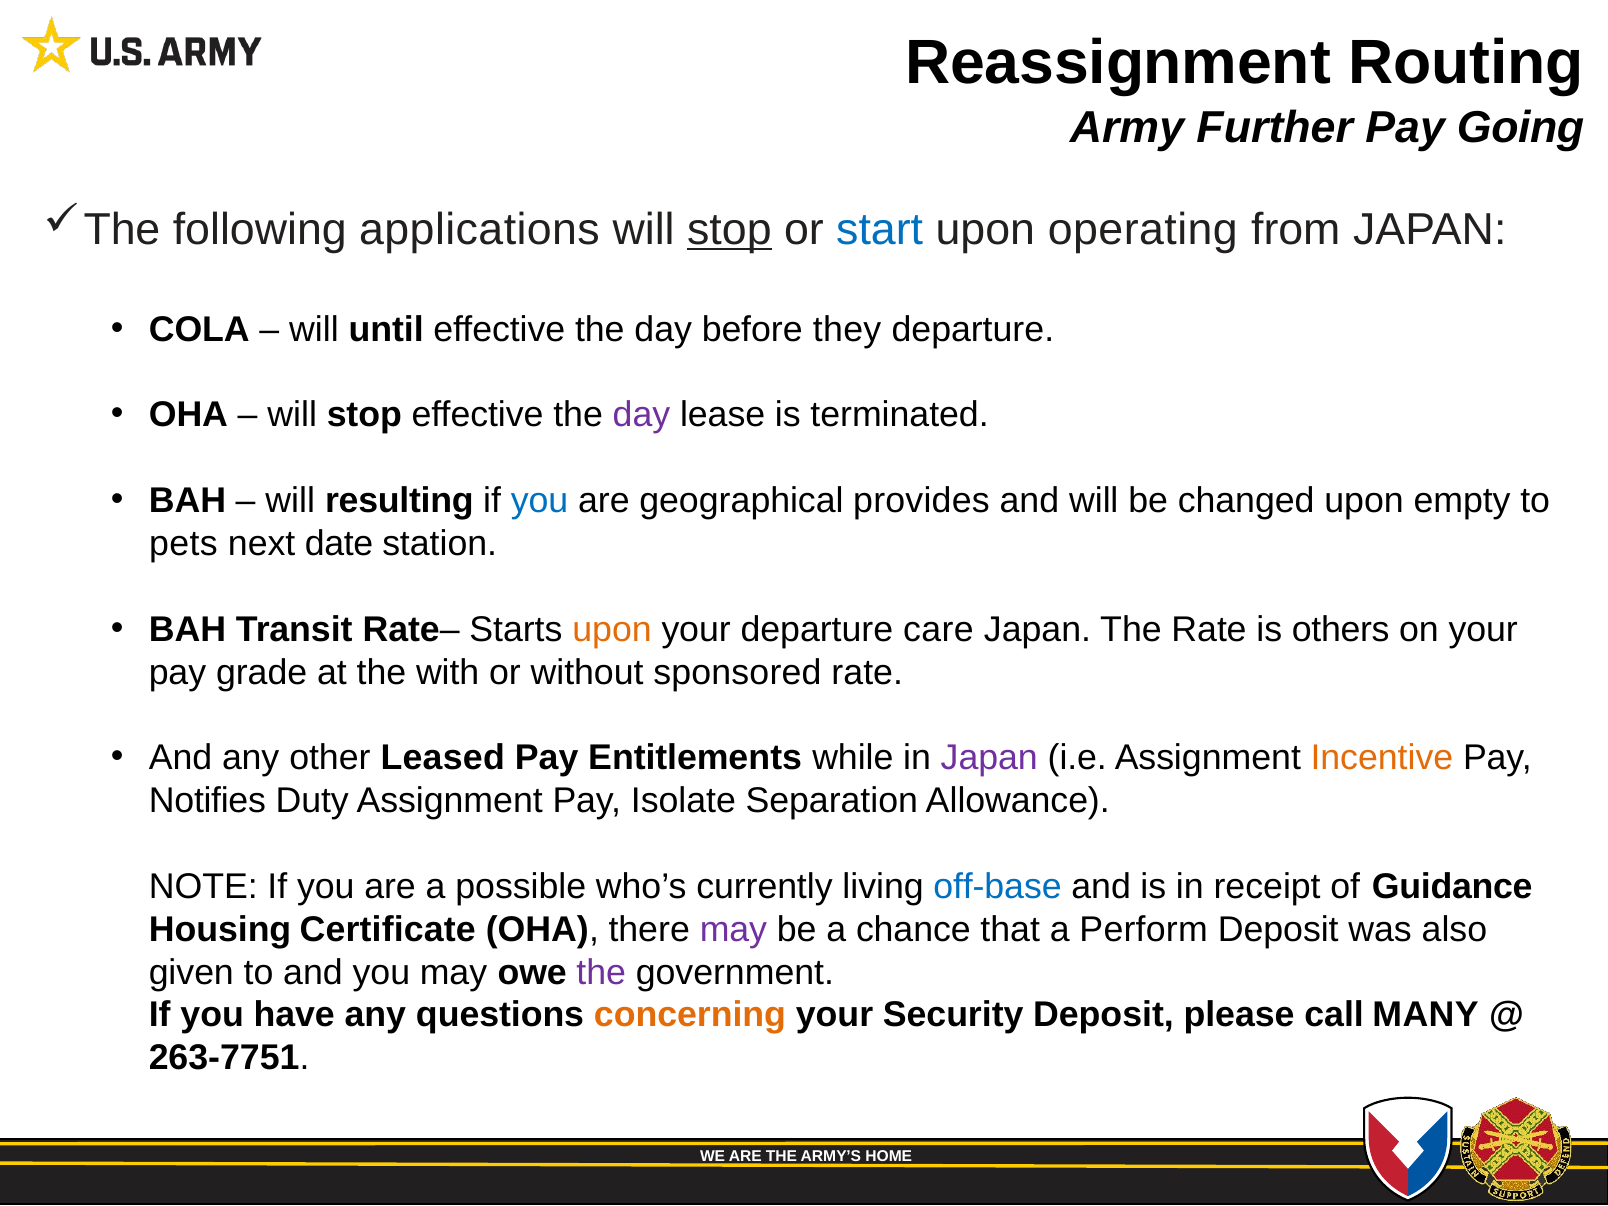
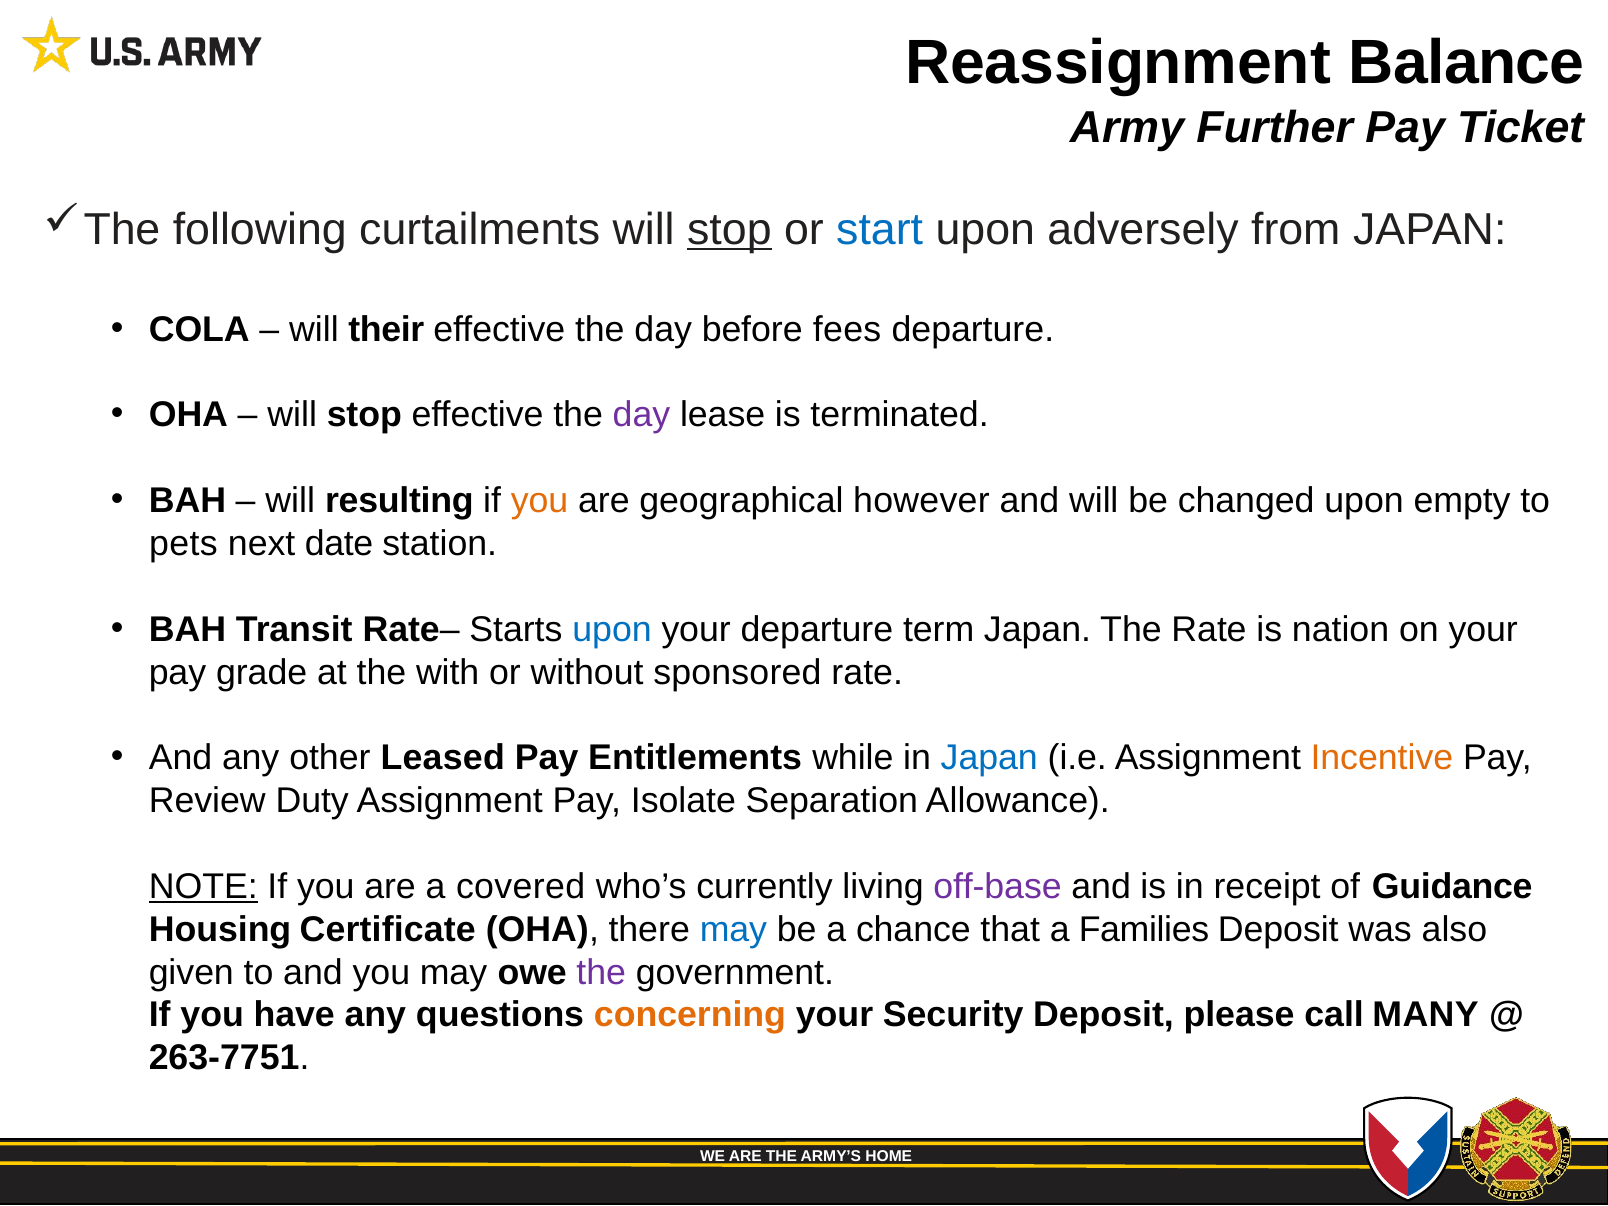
Routing: Routing -> Balance
Going: Going -> Ticket
applications: applications -> curtailments
operating: operating -> adversely
until: until -> their
they: they -> fees
you at (540, 501) colour: blue -> orange
provides: provides -> however
upon at (612, 629) colour: orange -> blue
care: care -> term
others: others -> nation
Japan at (989, 758) colour: purple -> blue
Notifies: Notifies -> Review
NOTE underline: none -> present
possible: possible -> covered
off-base colour: blue -> purple
may at (733, 929) colour: purple -> blue
Perform: Perform -> Families
